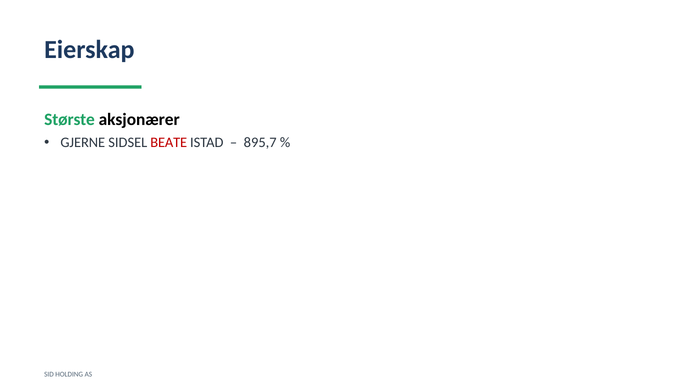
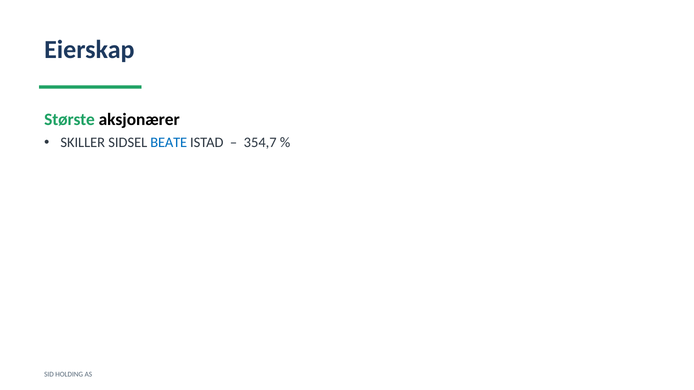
GJERNE: GJERNE -> SKILLER
BEATE colour: red -> blue
895,7: 895,7 -> 354,7
